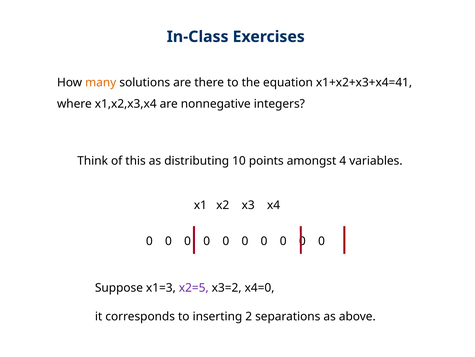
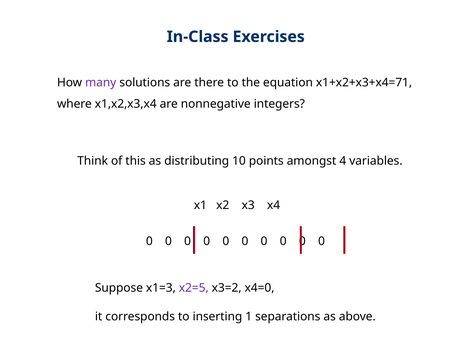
many colour: orange -> purple
x1+x2+x3+x4=41: x1+x2+x3+x4=41 -> x1+x2+x3+x4=71
2: 2 -> 1
